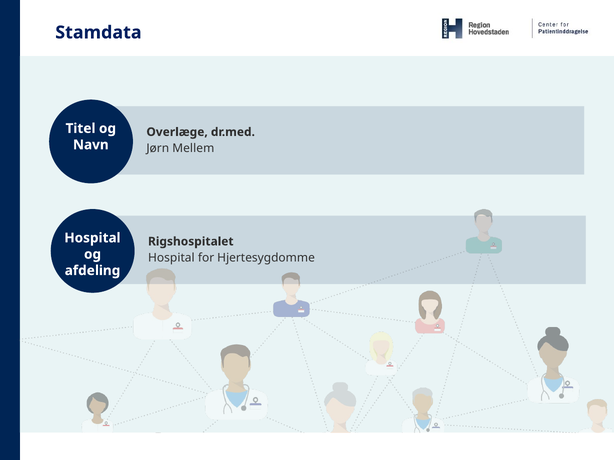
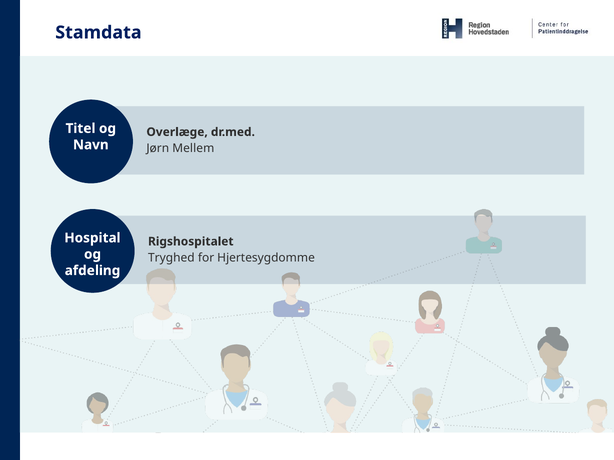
Hospital at (171, 258): Hospital -> Tryghed
